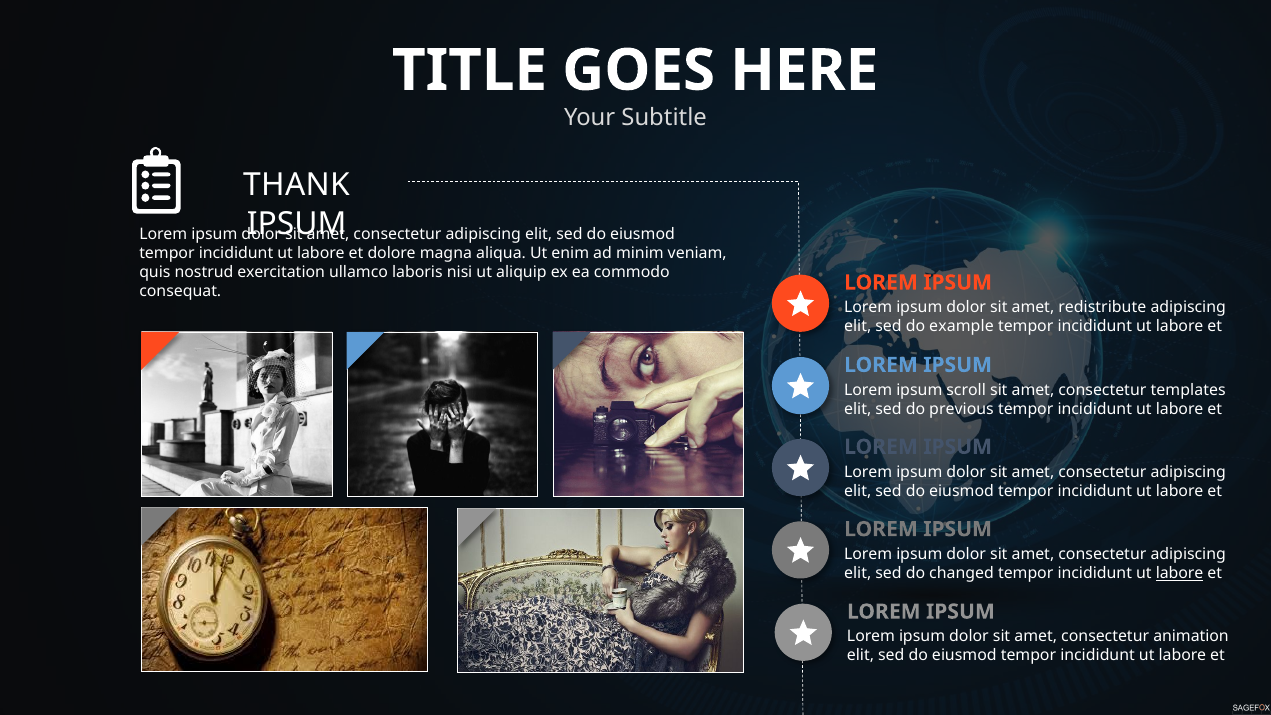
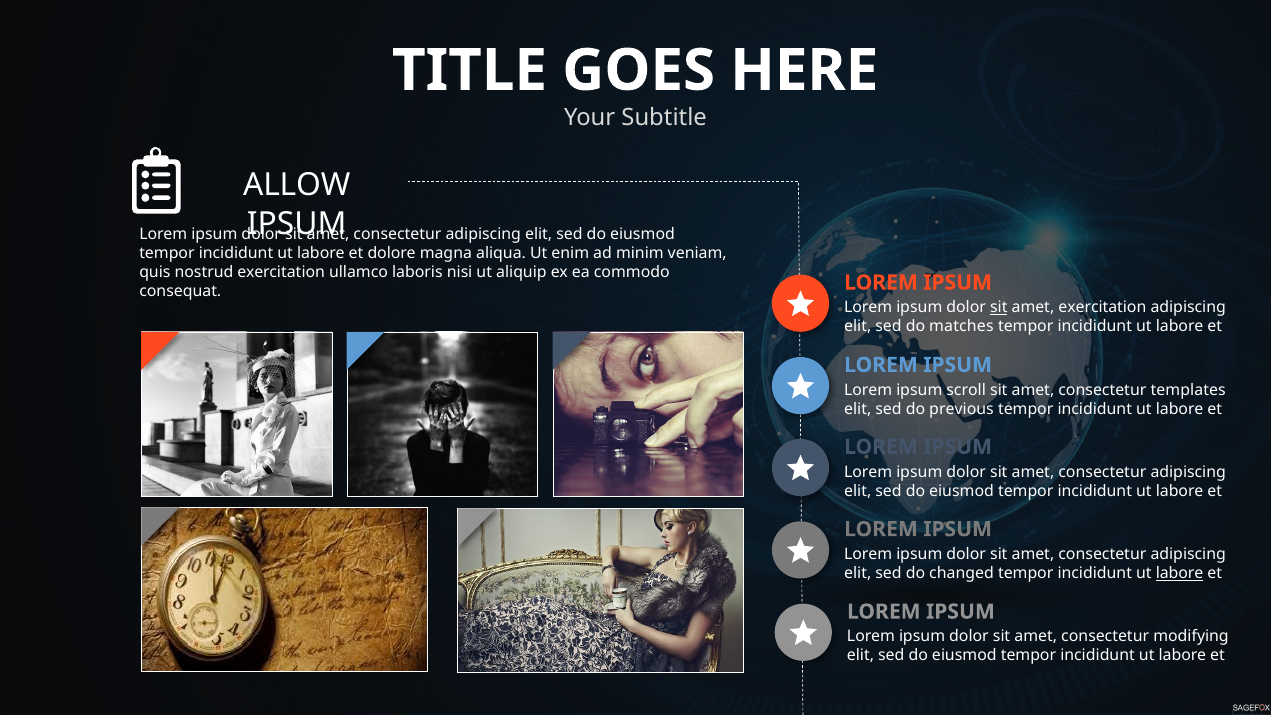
THANK: THANK -> ALLOW
sit at (999, 308) underline: none -> present
amet redistribute: redistribute -> exercitation
example: example -> matches
animation: animation -> modifying
